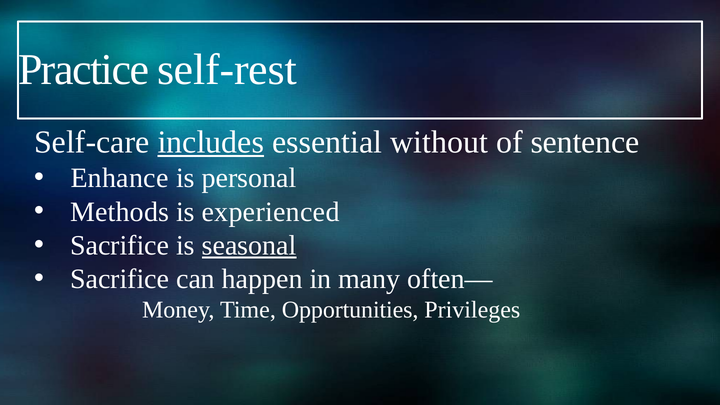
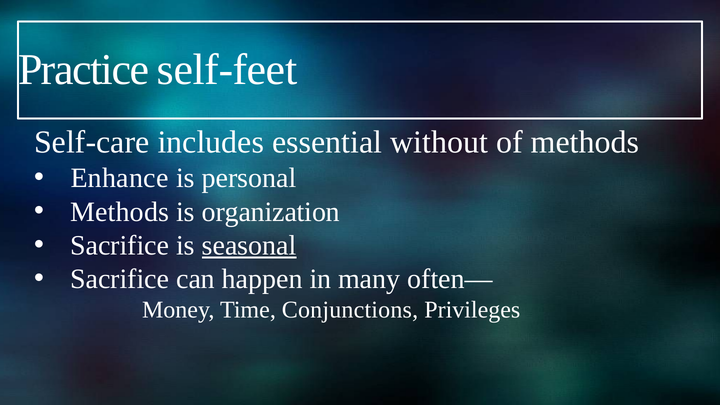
self-rest: self-rest -> self-feet
includes underline: present -> none
of sentence: sentence -> methods
experienced: experienced -> organization
Opportunities: Opportunities -> Conjunctions
